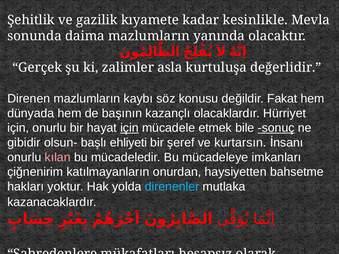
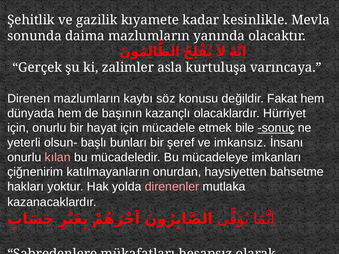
değerlidir: değerlidir -> varıncaya
için at (129, 128) underline: present -> none
gibidir: gibidir -> yeterli
ehliyeti: ehliyeti -> bunları
kurtarsın: kurtarsın -> imkansız
direnenler colour: light blue -> pink
